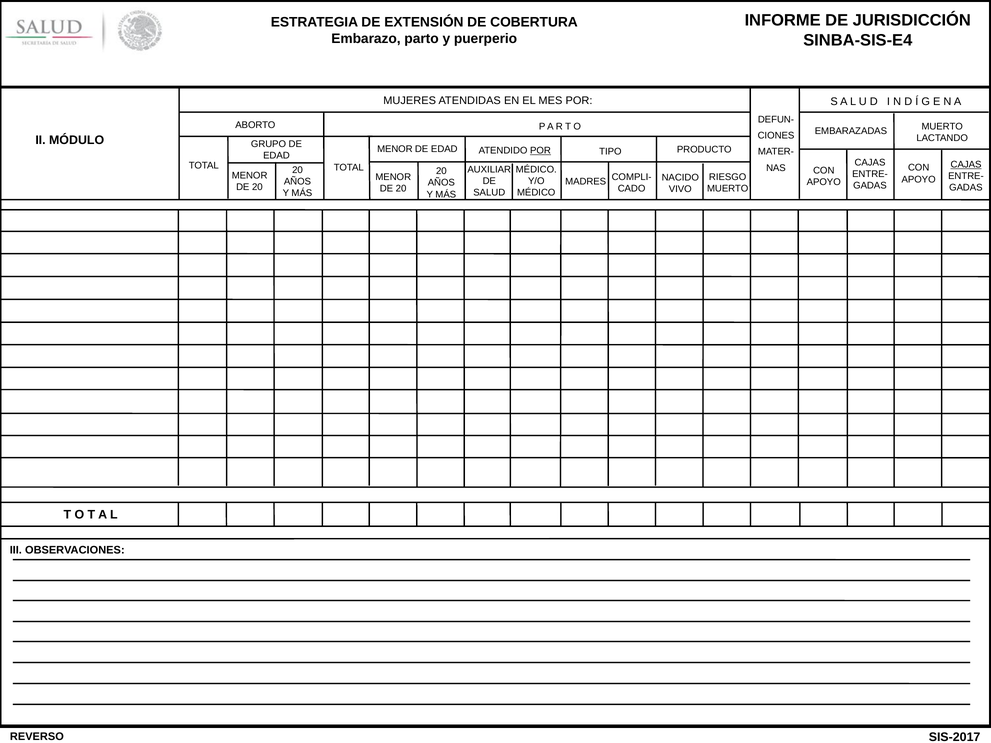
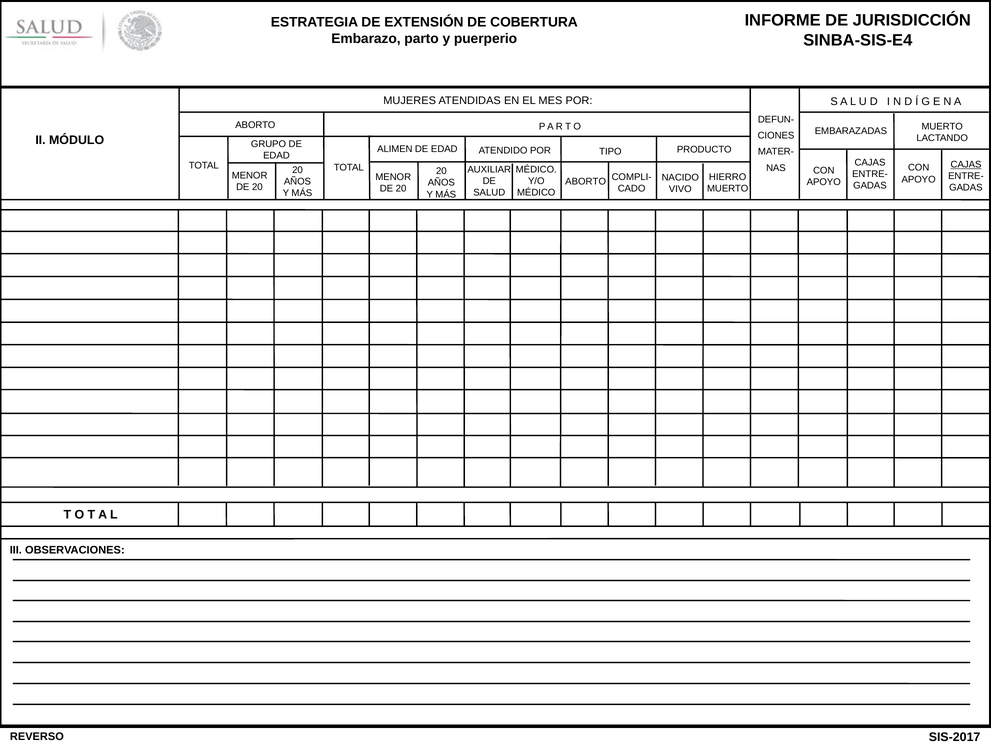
MENOR at (395, 149): MENOR -> ALIMEN
POR at (540, 151) underline: present -> none
RIESGO: RIESGO -> HIERRO
MADRES at (586, 181): MADRES -> ABORTO
